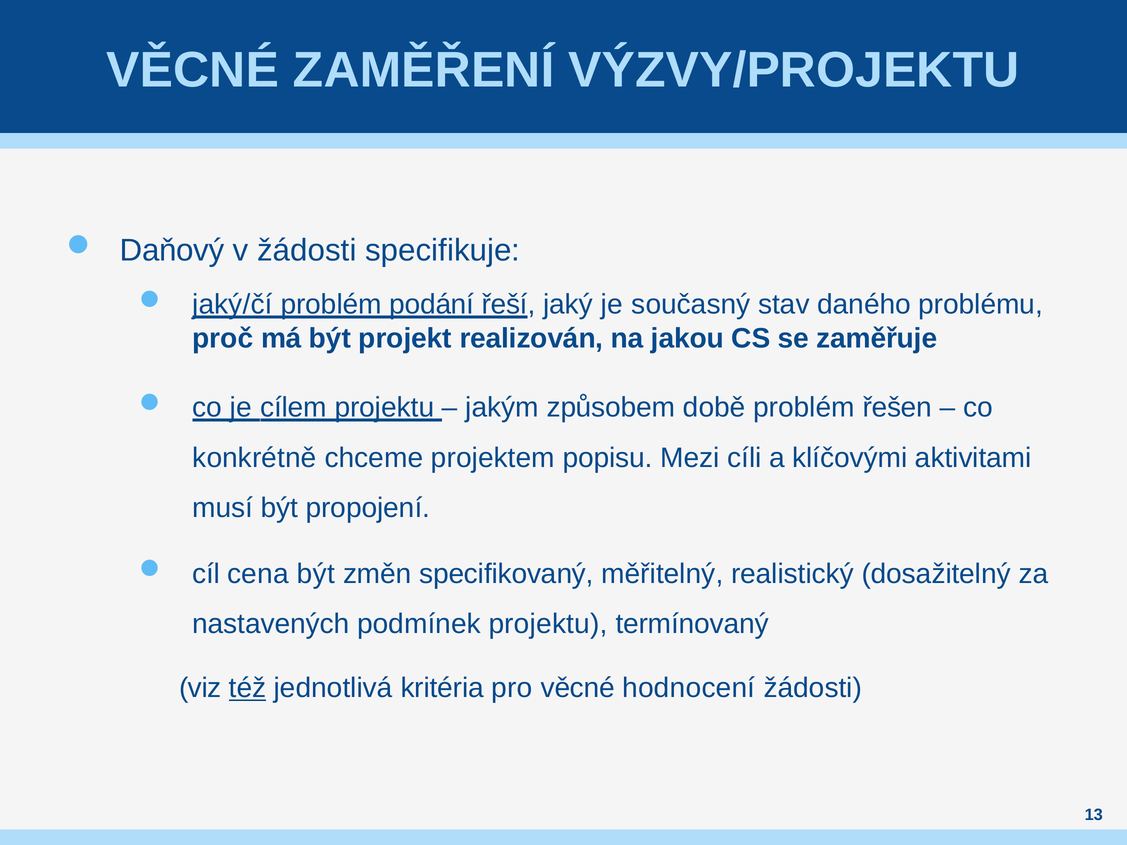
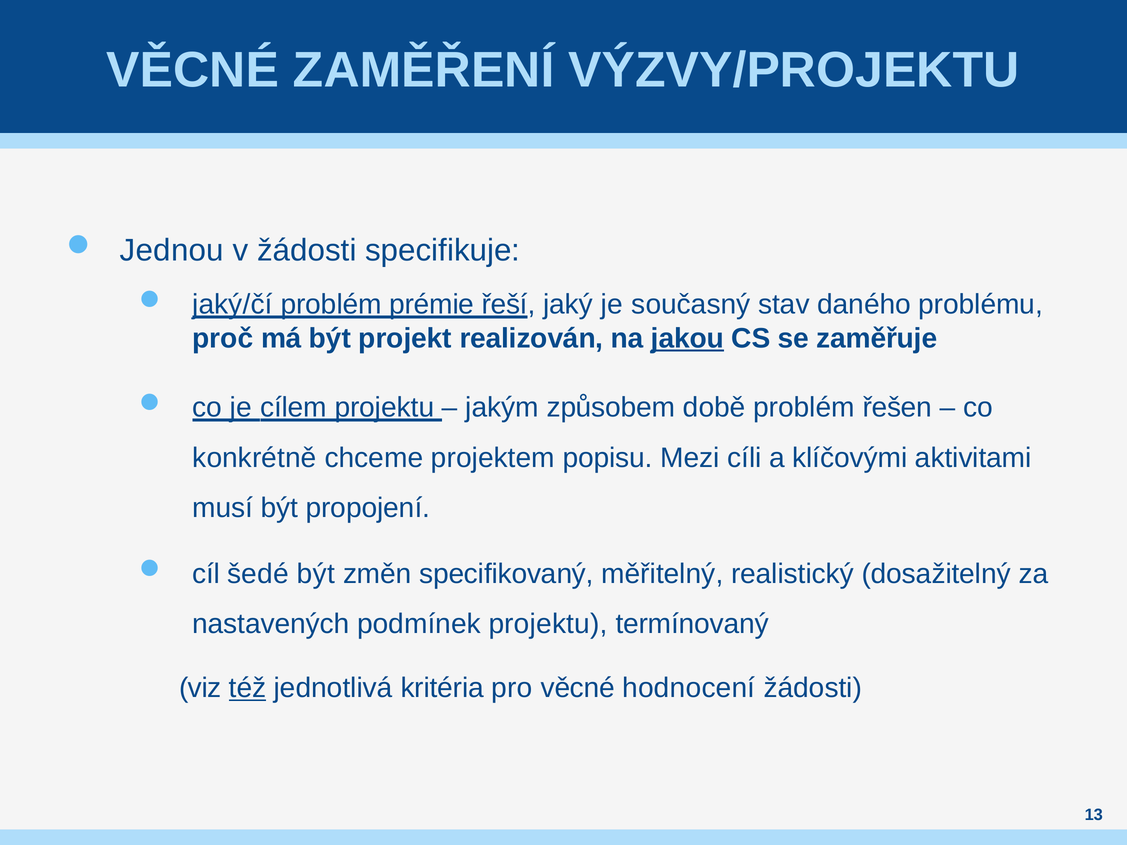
Daňový: Daňový -> Jednou
podání: podání -> prémie
jakou underline: none -> present
cena: cena -> šedé
